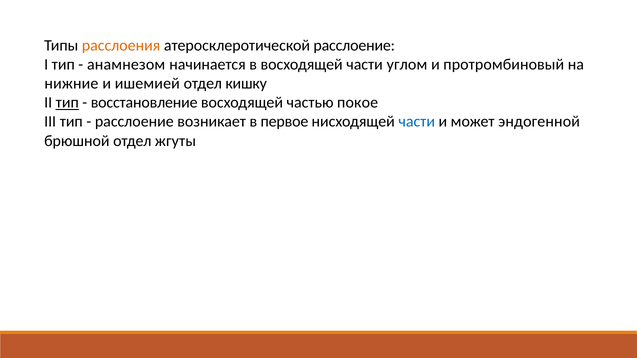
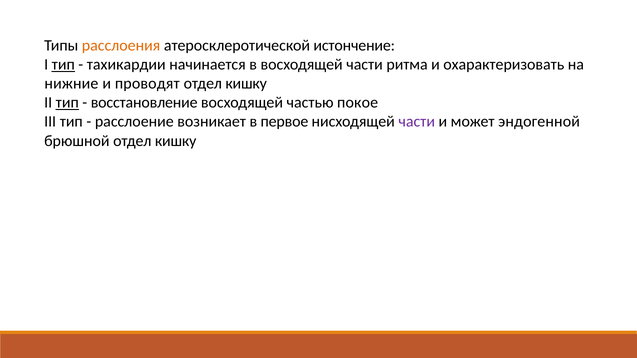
атеросклеротической расслоение: расслоение -> истончение
тип at (63, 65) underline: none -> present
анамнезом: анамнезом -> тахикардии
углом: углом -> ритма
протромбиновый: протромбиновый -> охарактеризовать
ишемией: ишемией -> проводят
части at (417, 122) colour: blue -> purple
брюшной отдел жгуты: жгуты -> кишку
